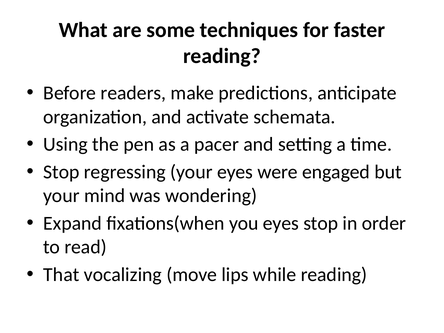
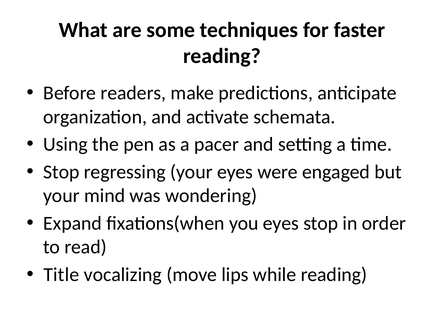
That: That -> Title
